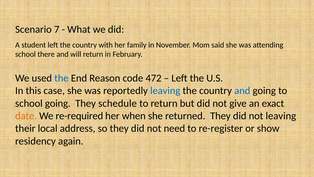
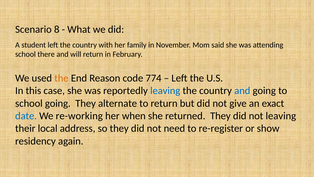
7: 7 -> 8
the at (61, 78) colour: blue -> orange
472: 472 -> 774
schedule: schedule -> alternate
date colour: orange -> blue
re-required: re-required -> re-working
